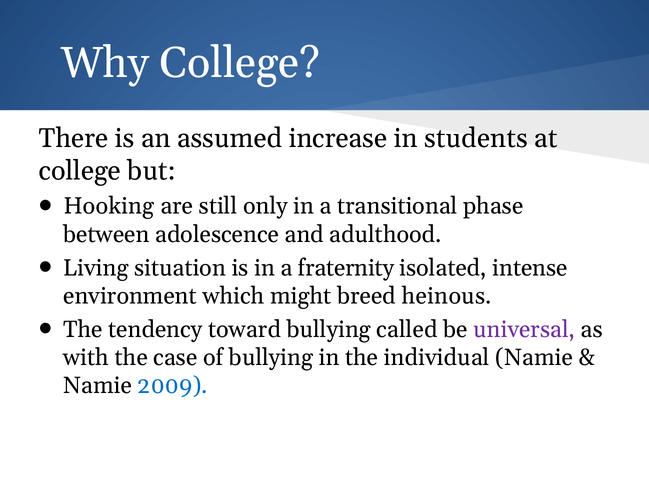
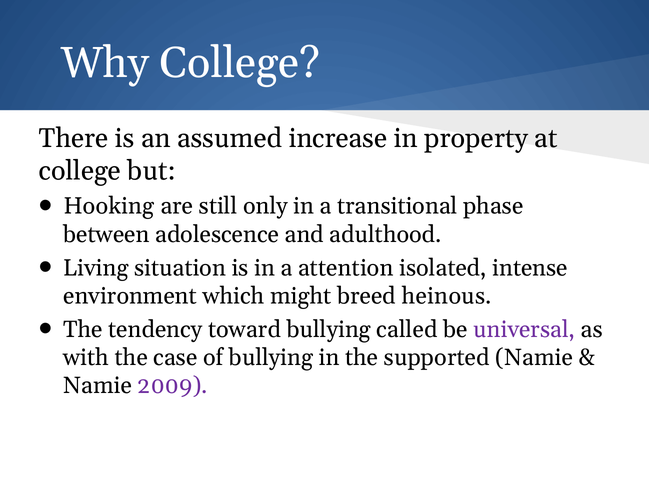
students: students -> property
fraternity: fraternity -> attention
individual: individual -> supported
2009 colour: blue -> purple
